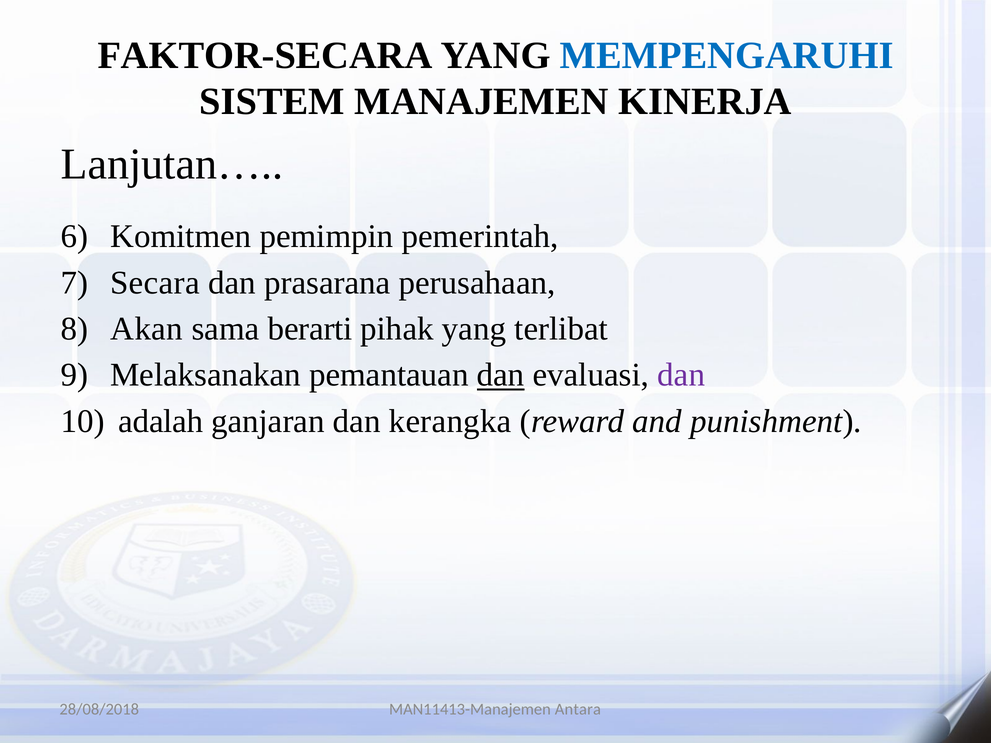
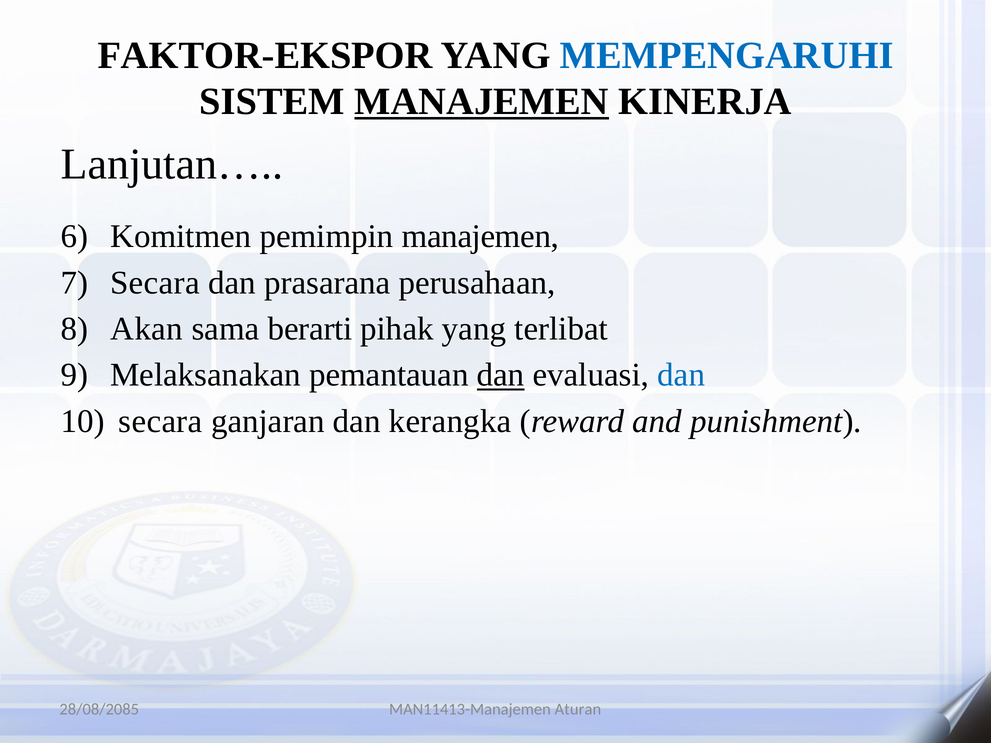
FAKTOR-SECARA: FAKTOR-SECARA -> FAKTOR-EKSPOR
MANAJEMEN at (482, 102) underline: none -> present
pemimpin pemerintah: pemerintah -> manajemen
dan at (681, 375) colour: purple -> blue
adalah at (161, 421): adalah -> secara
28/08/2018: 28/08/2018 -> 28/08/2085
Antara: Antara -> Aturan
